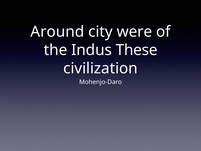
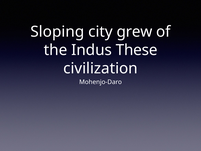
Around: Around -> Sloping
were: were -> grew
